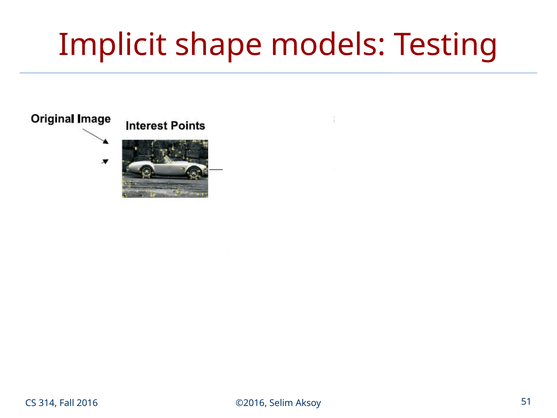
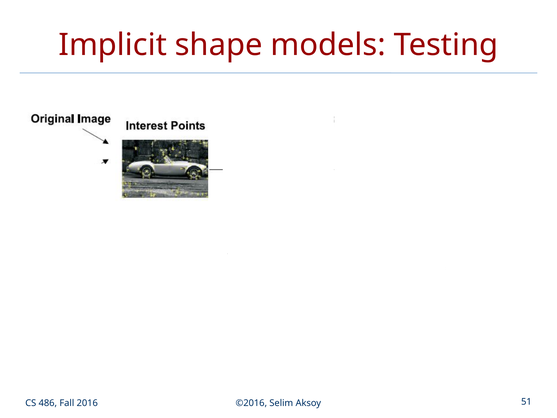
314: 314 -> 486
